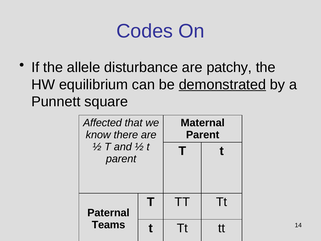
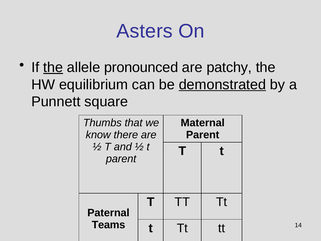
Codes: Codes -> Asters
the at (53, 67) underline: none -> present
disturbance: disturbance -> pronounced
Affected: Affected -> Thumbs
